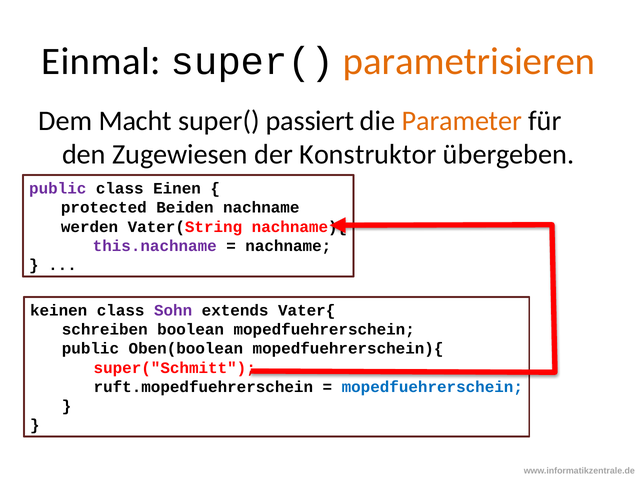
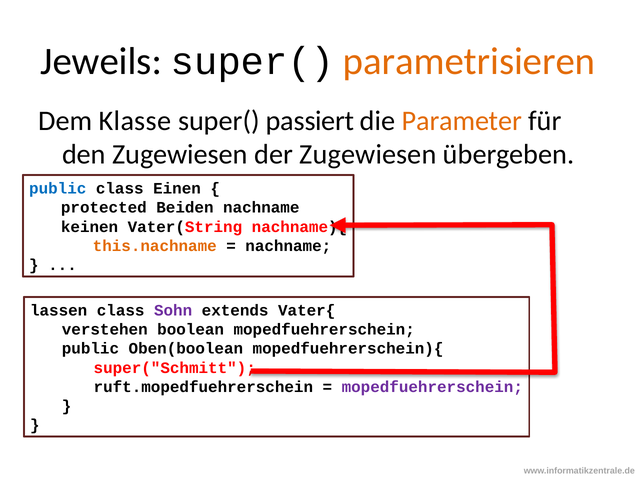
Einmal: Einmal -> Jeweils
Macht: Macht -> Klasse
der Konstruktor: Konstruktor -> Zugewiesen
public at (58, 189) colour: purple -> blue
werden: werden -> keinen
this.nachname colour: purple -> orange
keinen: keinen -> lassen
schreiben: schreiben -> verstehen
mopedfuehrerschein at (432, 387) colour: blue -> purple
